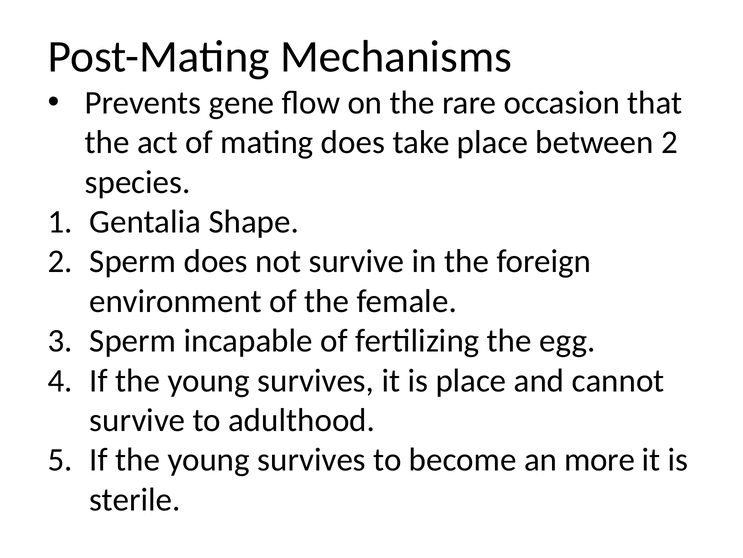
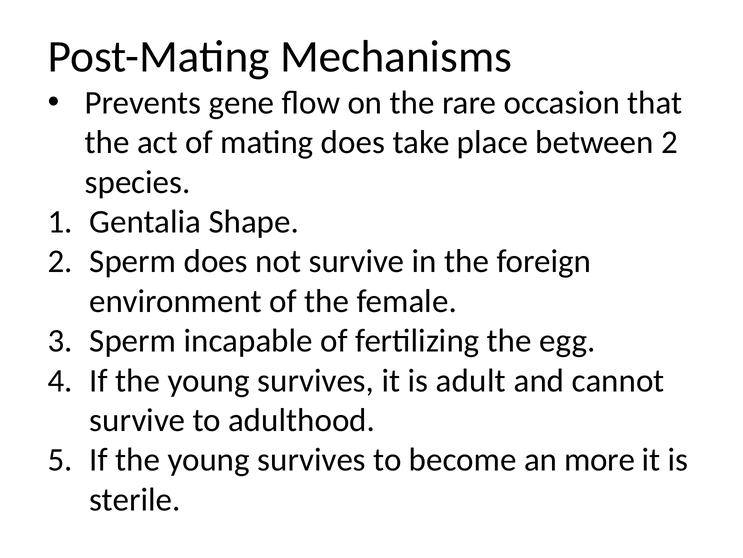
is place: place -> adult
